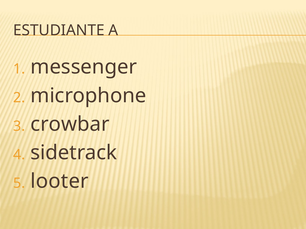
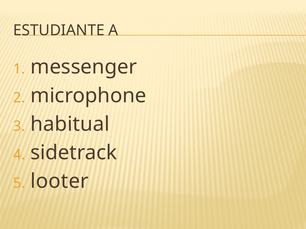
crowbar: crowbar -> habitual
